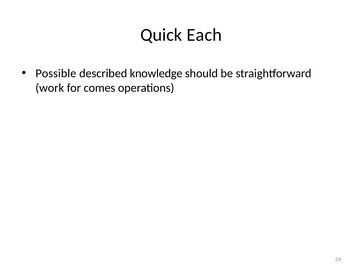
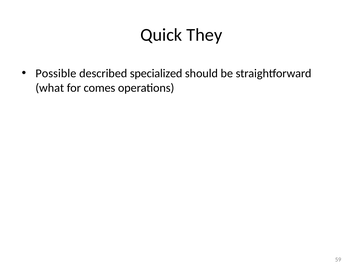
Each: Each -> They
knowledge: knowledge -> specialized
work: work -> what
